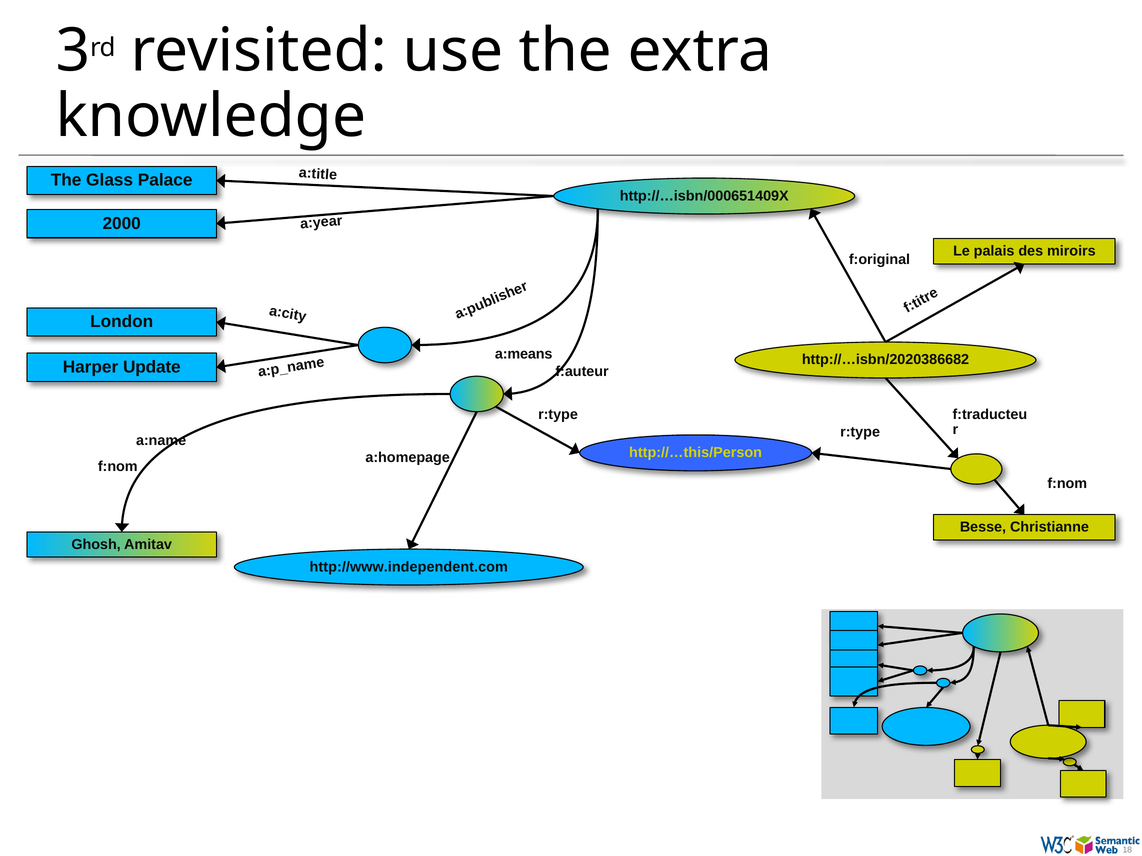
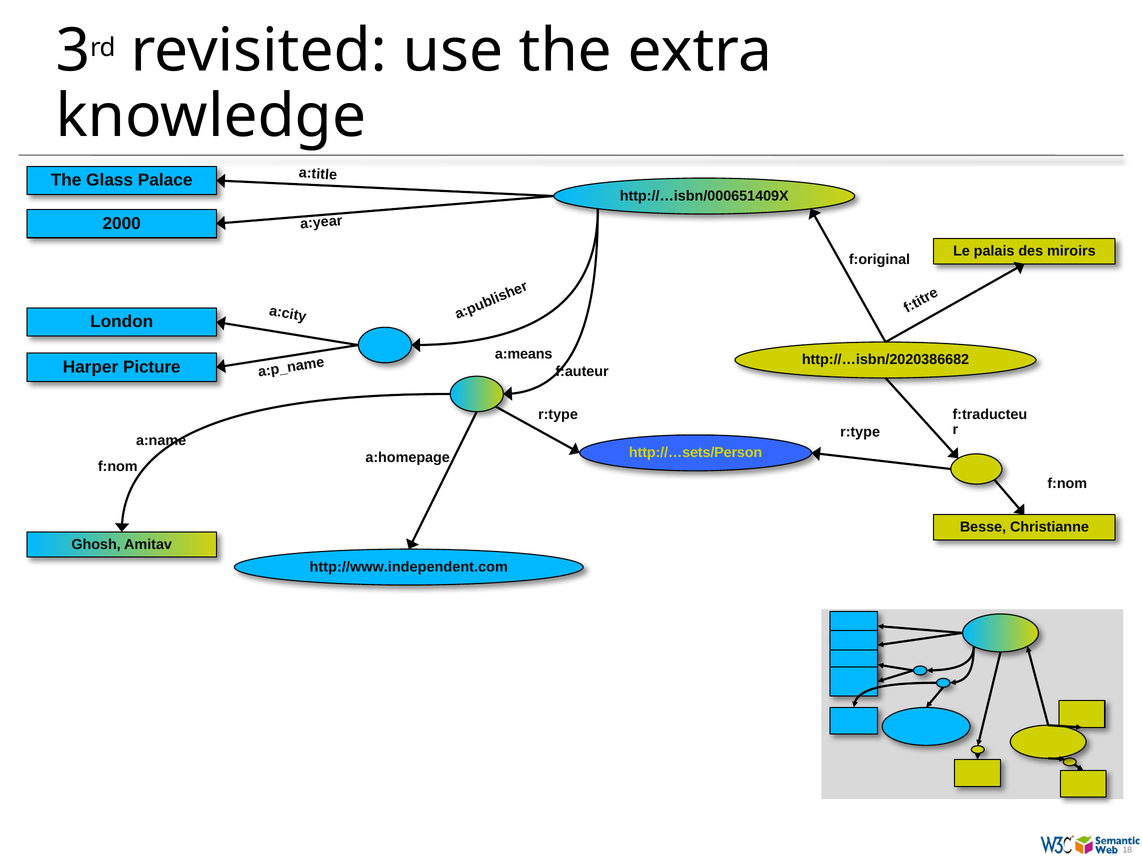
Update: Update -> Picture
http://…this/Person: http://…this/Person -> http://…sets/Person
